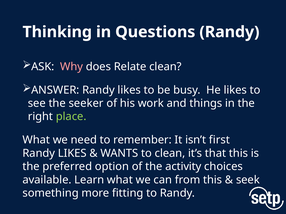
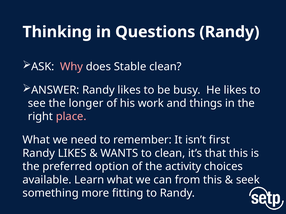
Relate: Relate -> Stable
seeker: seeker -> longer
place colour: light green -> pink
